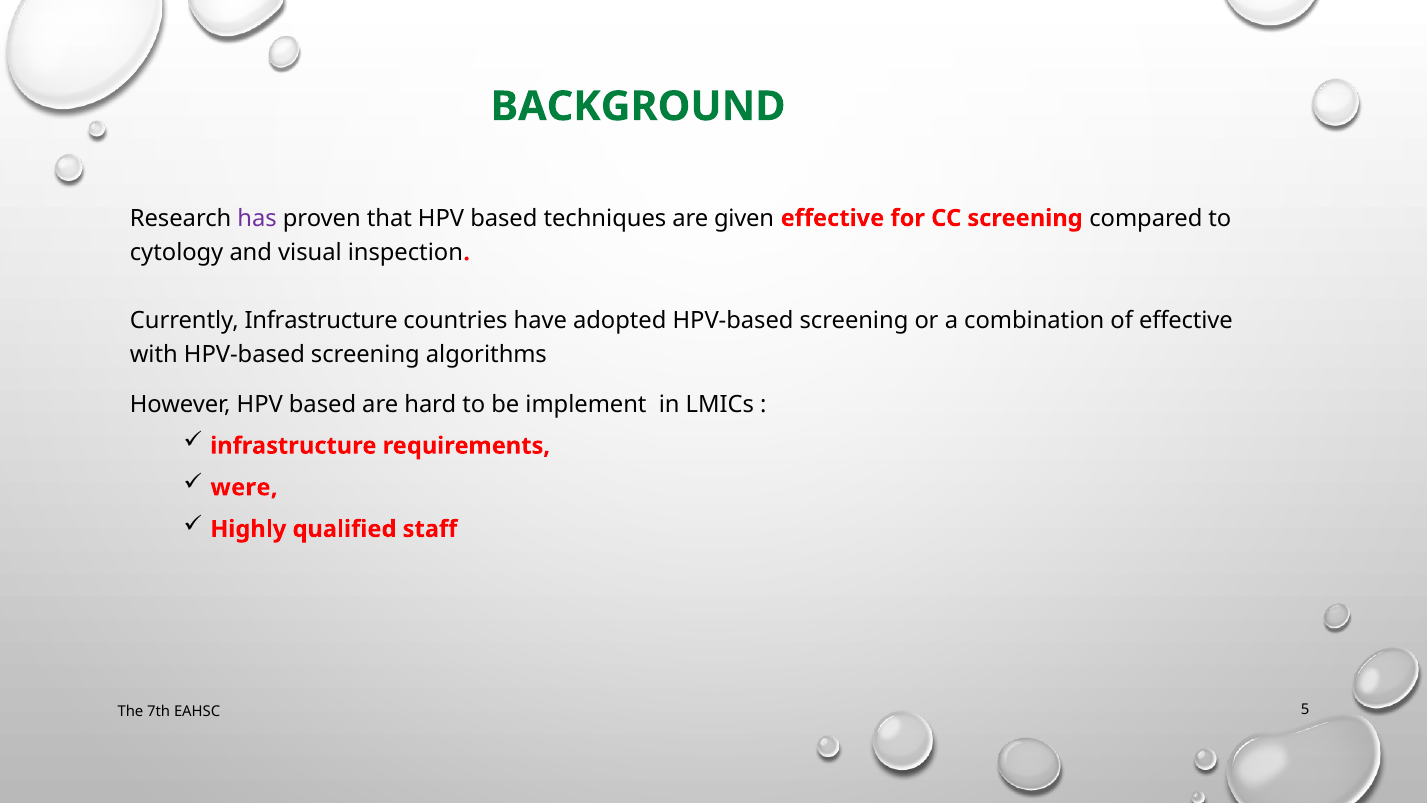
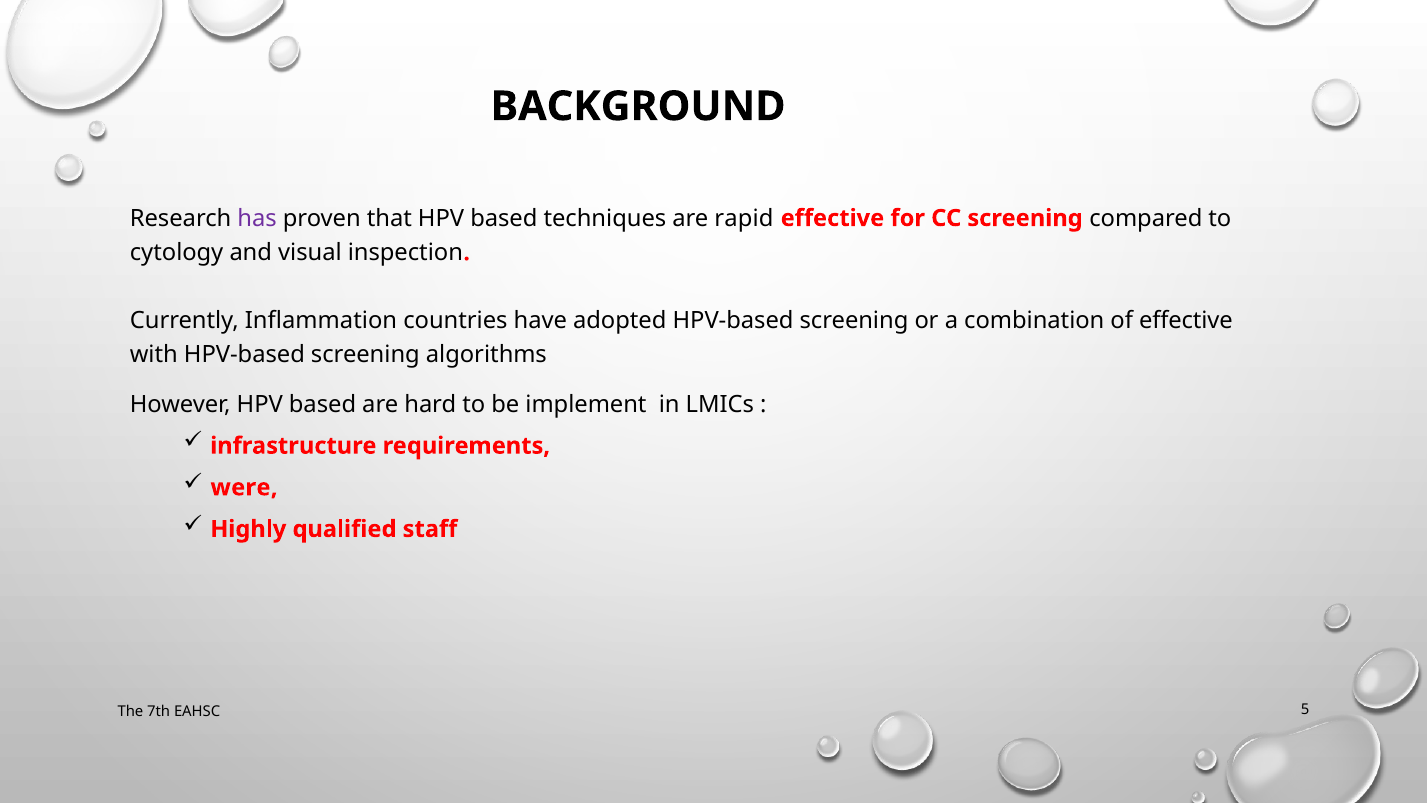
BACKGROUND colour: green -> black
given: given -> rapid
Currently Infrastructure: Infrastructure -> Inflammation
